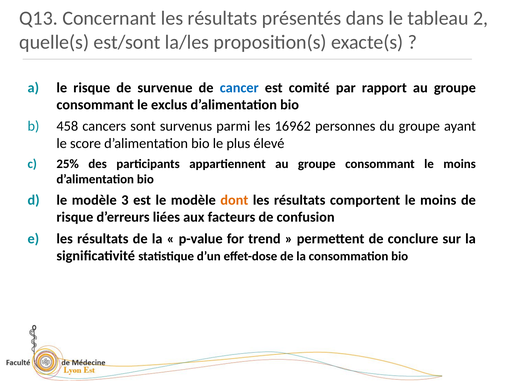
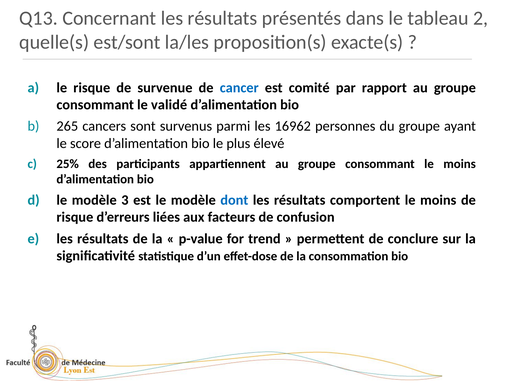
exclus: exclus -> validé
458: 458 -> 265
dont colour: orange -> blue
